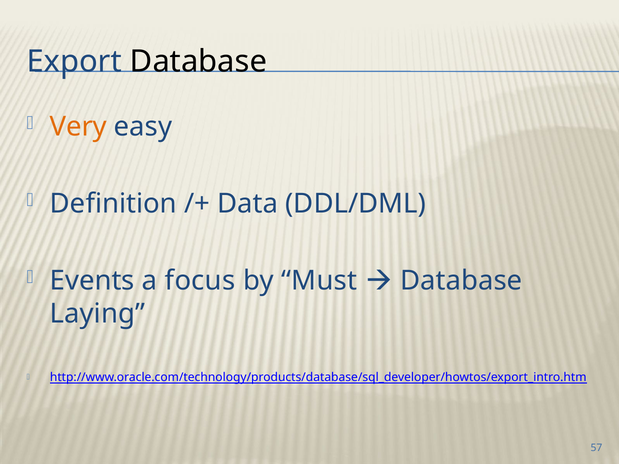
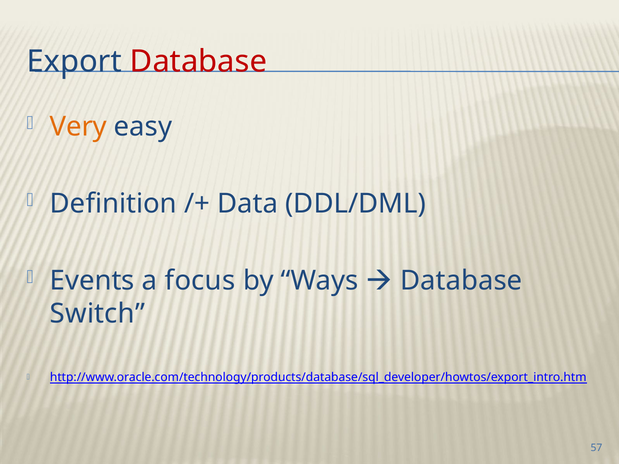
Database at (199, 61) colour: black -> red
Must: Must -> Ways
Laying: Laying -> Switch
